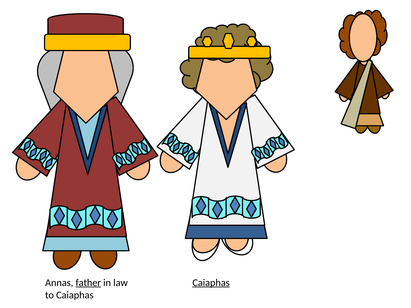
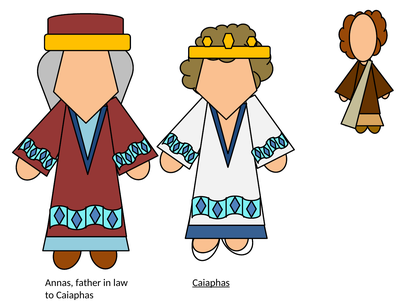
father underline: present -> none
